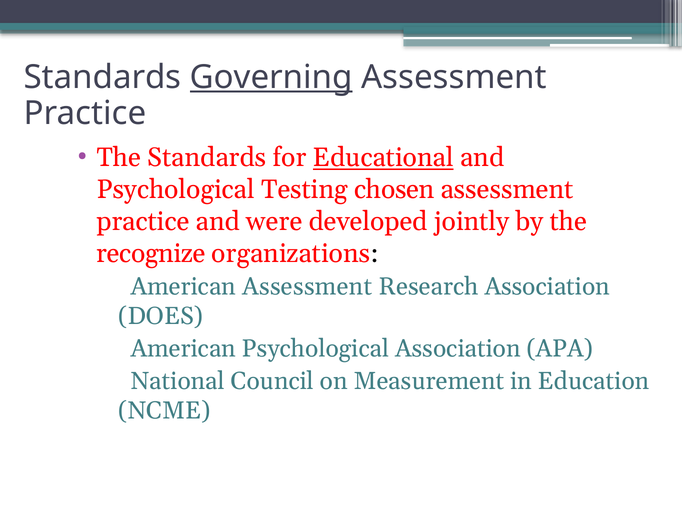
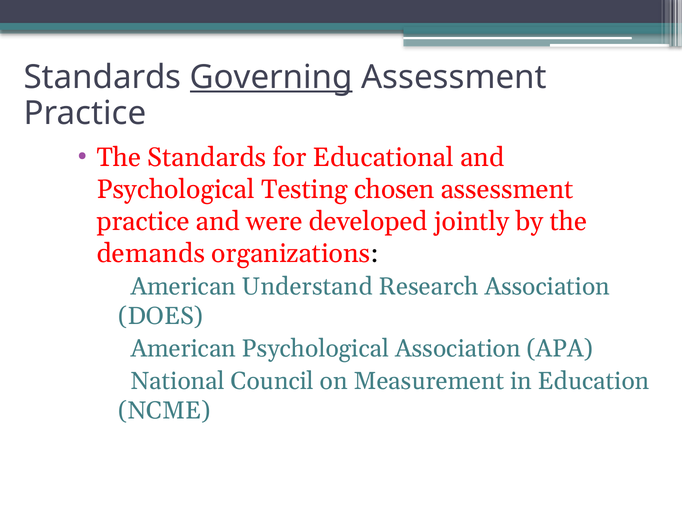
Educational underline: present -> none
recognize: recognize -> demands
American Assessment: Assessment -> Understand
